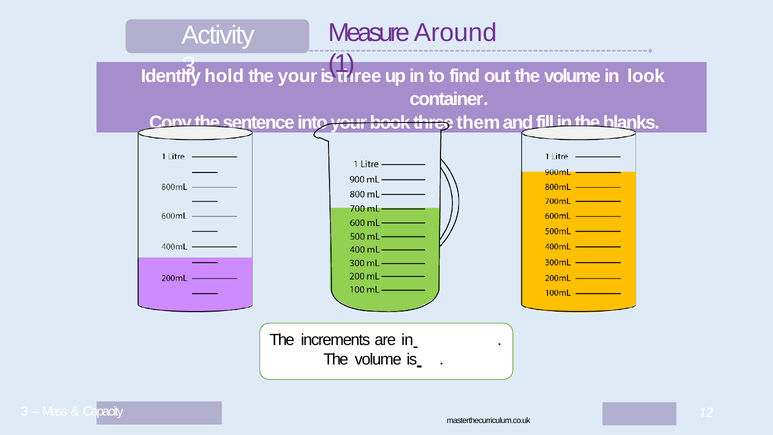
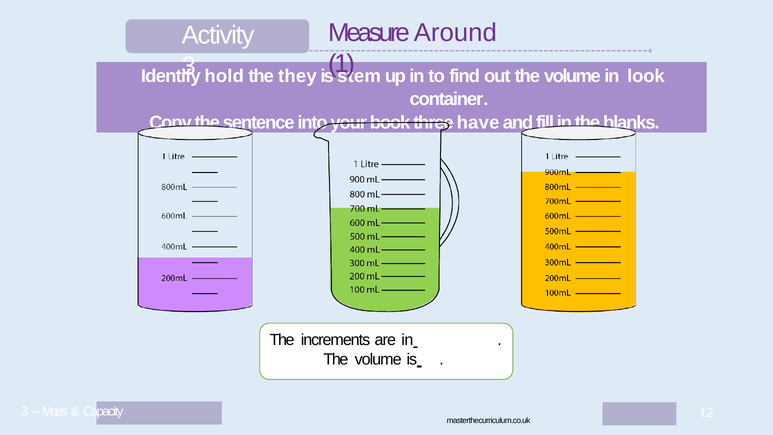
the your: your -> they
is three: three -> stem
them: them -> have
